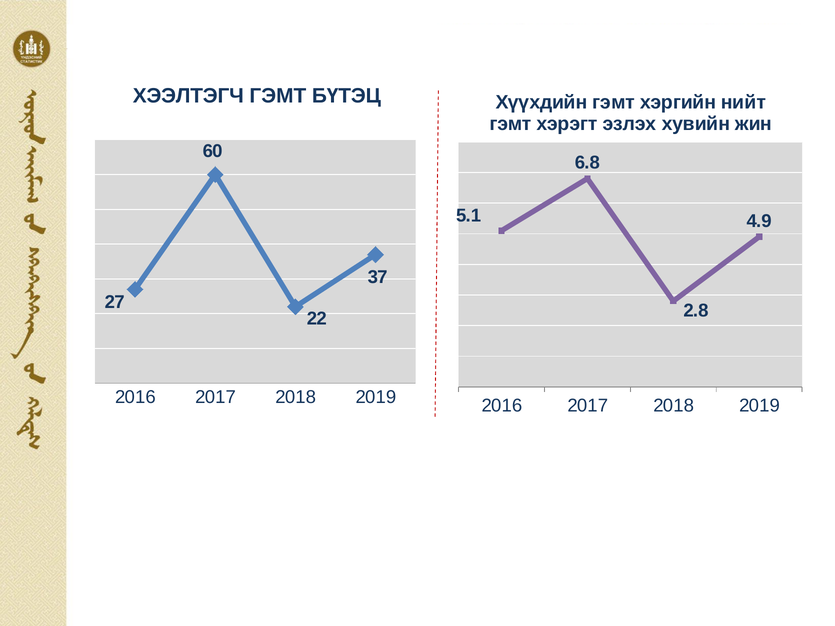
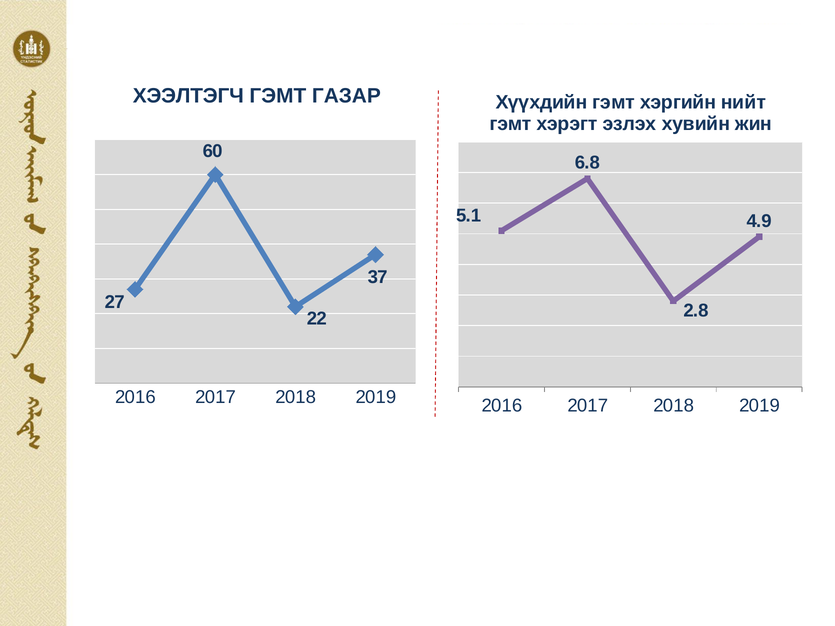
БҮТЭЦ: БҮТЭЦ -> ГАЗАР
